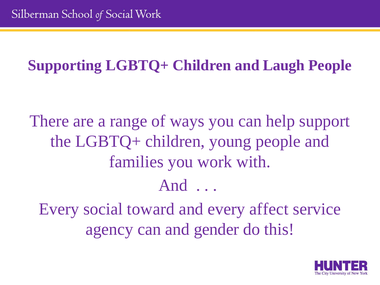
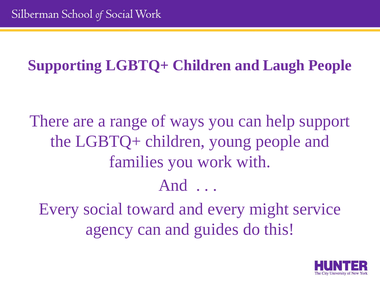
affect: affect -> might
gender: gender -> guides
